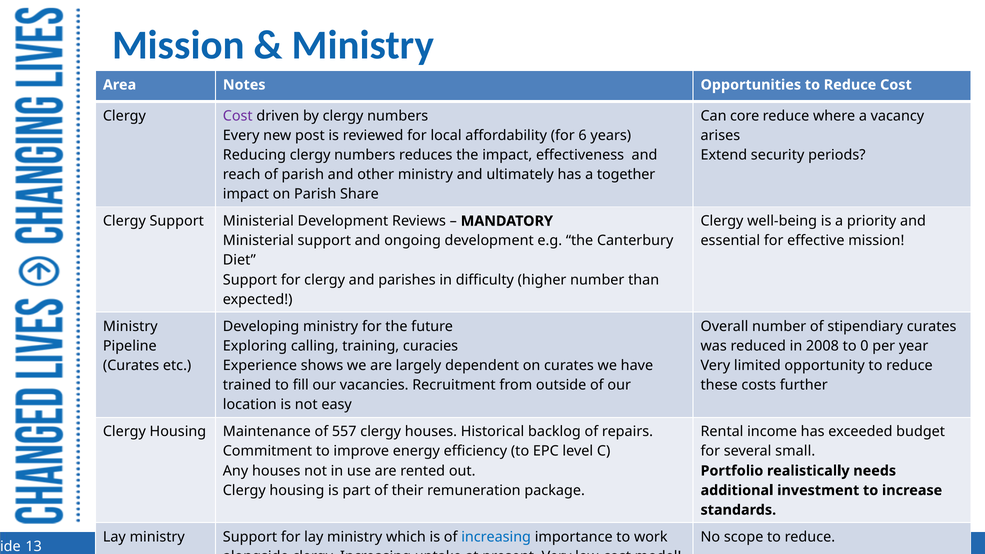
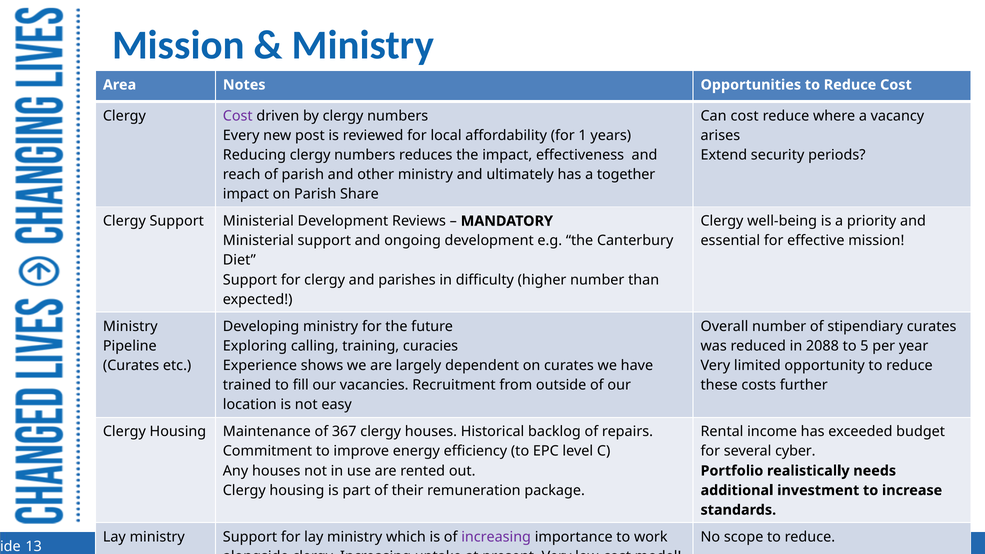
Can core: core -> cost
6: 6 -> 1
2008: 2008 -> 2088
0: 0 -> 5
557: 557 -> 367
small: small -> cyber
increasing at (496, 537) colour: blue -> purple
